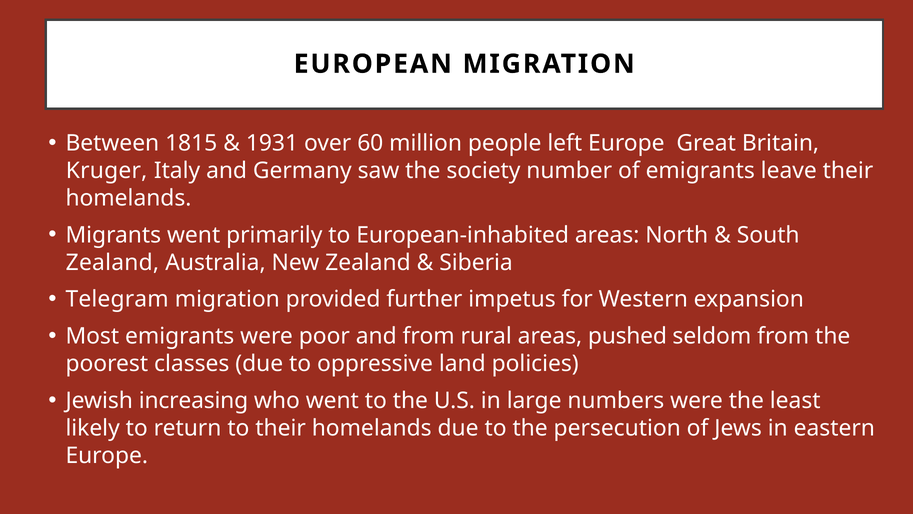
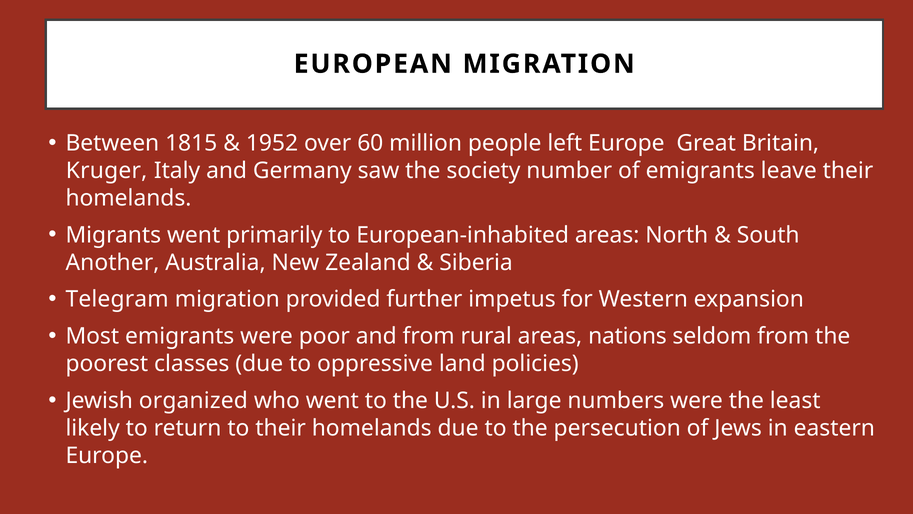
1931: 1931 -> 1952
Zealand at (112, 262): Zealand -> Another
pushed: pushed -> nations
increasing: increasing -> organized
